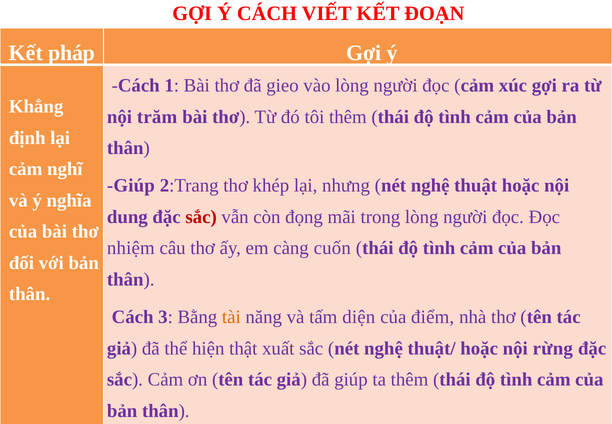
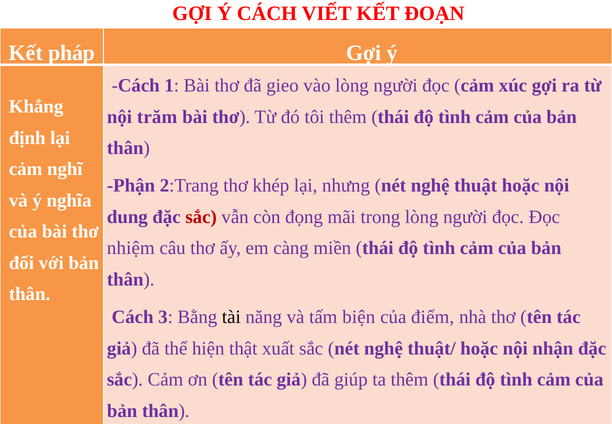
Giúp at (131, 186): Giúp -> Phận
cuốn: cuốn -> miền
tài colour: orange -> black
diện: diện -> biện
rừng: rừng -> nhận
